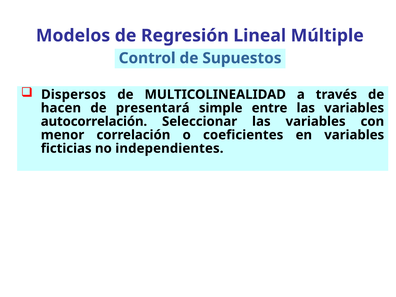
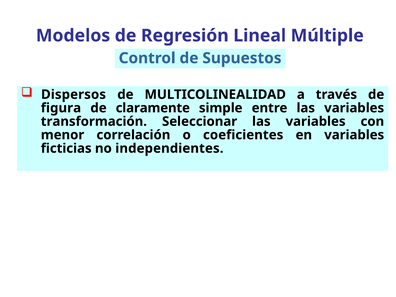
hacen: hacen -> figura
presentará: presentará -> claramente
autocorrelación: autocorrelación -> transformación
